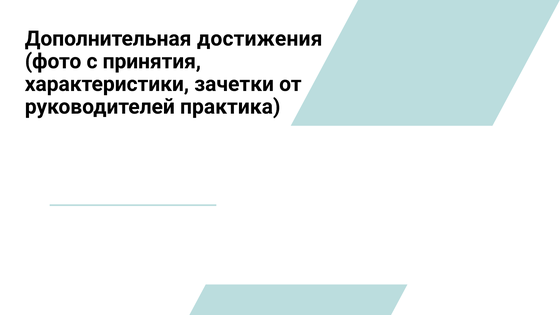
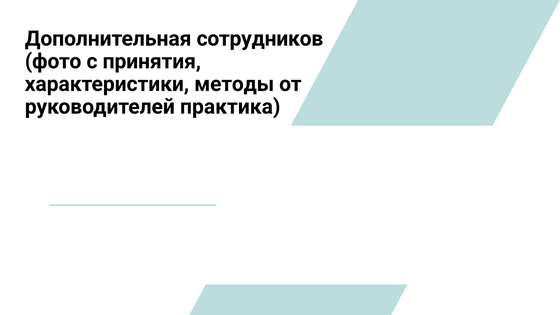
достижения: достижения -> сотрудников
зачетки: зачетки -> методы
